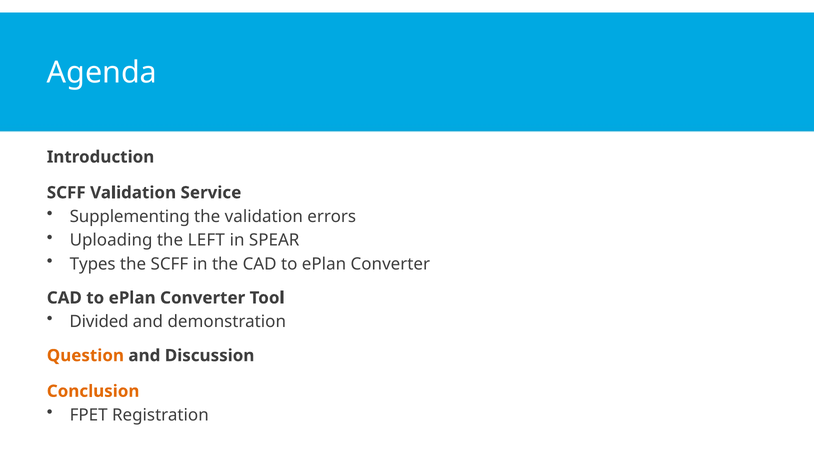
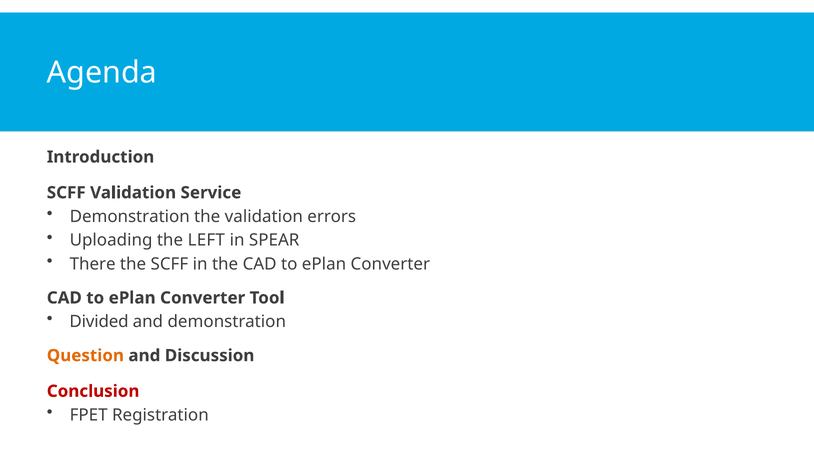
Supplementing at (130, 216): Supplementing -> Demonstration
Types: Types -> There
Conclusion colour: orange -> red
